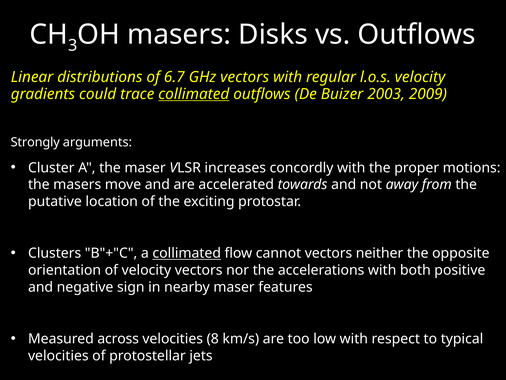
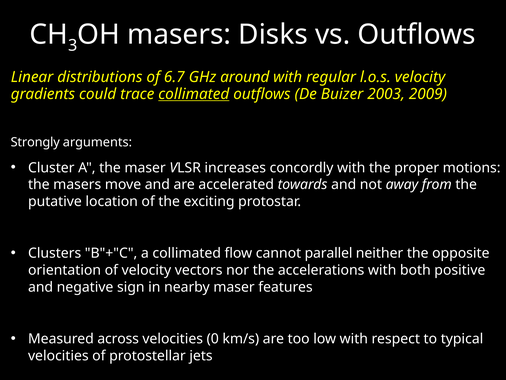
GHz vectors: vectors -> around
collimated at (187, 253) underline: present -> none
cannot vectors: vectors -> parallel
8: 8 -> 0
